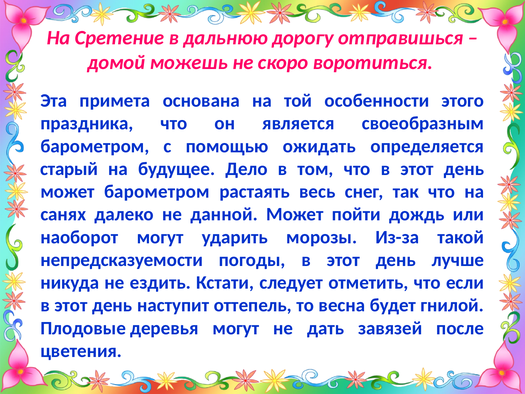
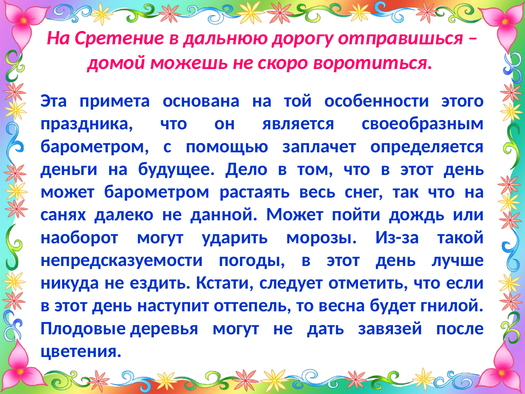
ожидать: ожидать -> заплачет
старый: старый -> деньги
